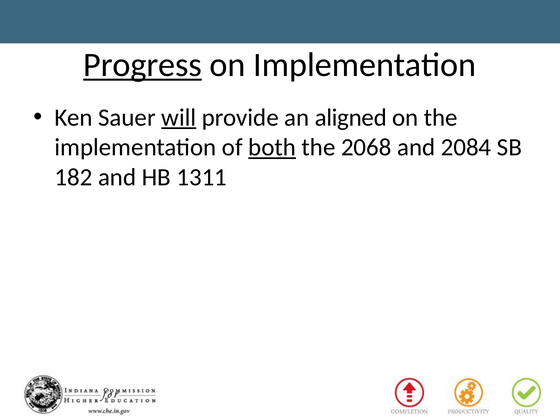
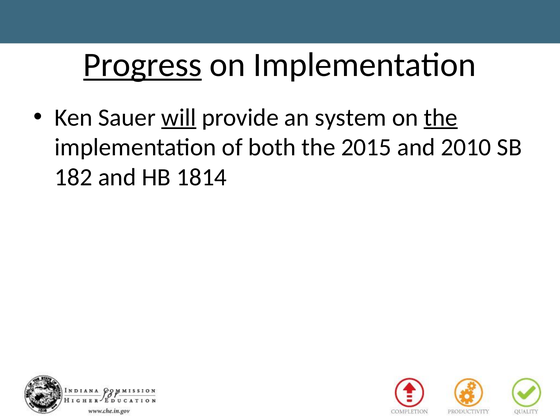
aligned: aligned -> system
the at (441, 117) underline: none -> present
both underline: present -> none
2068: 2068 -> 2015
2084: 2084 -> 2010
1311: 1311 -> 1814
